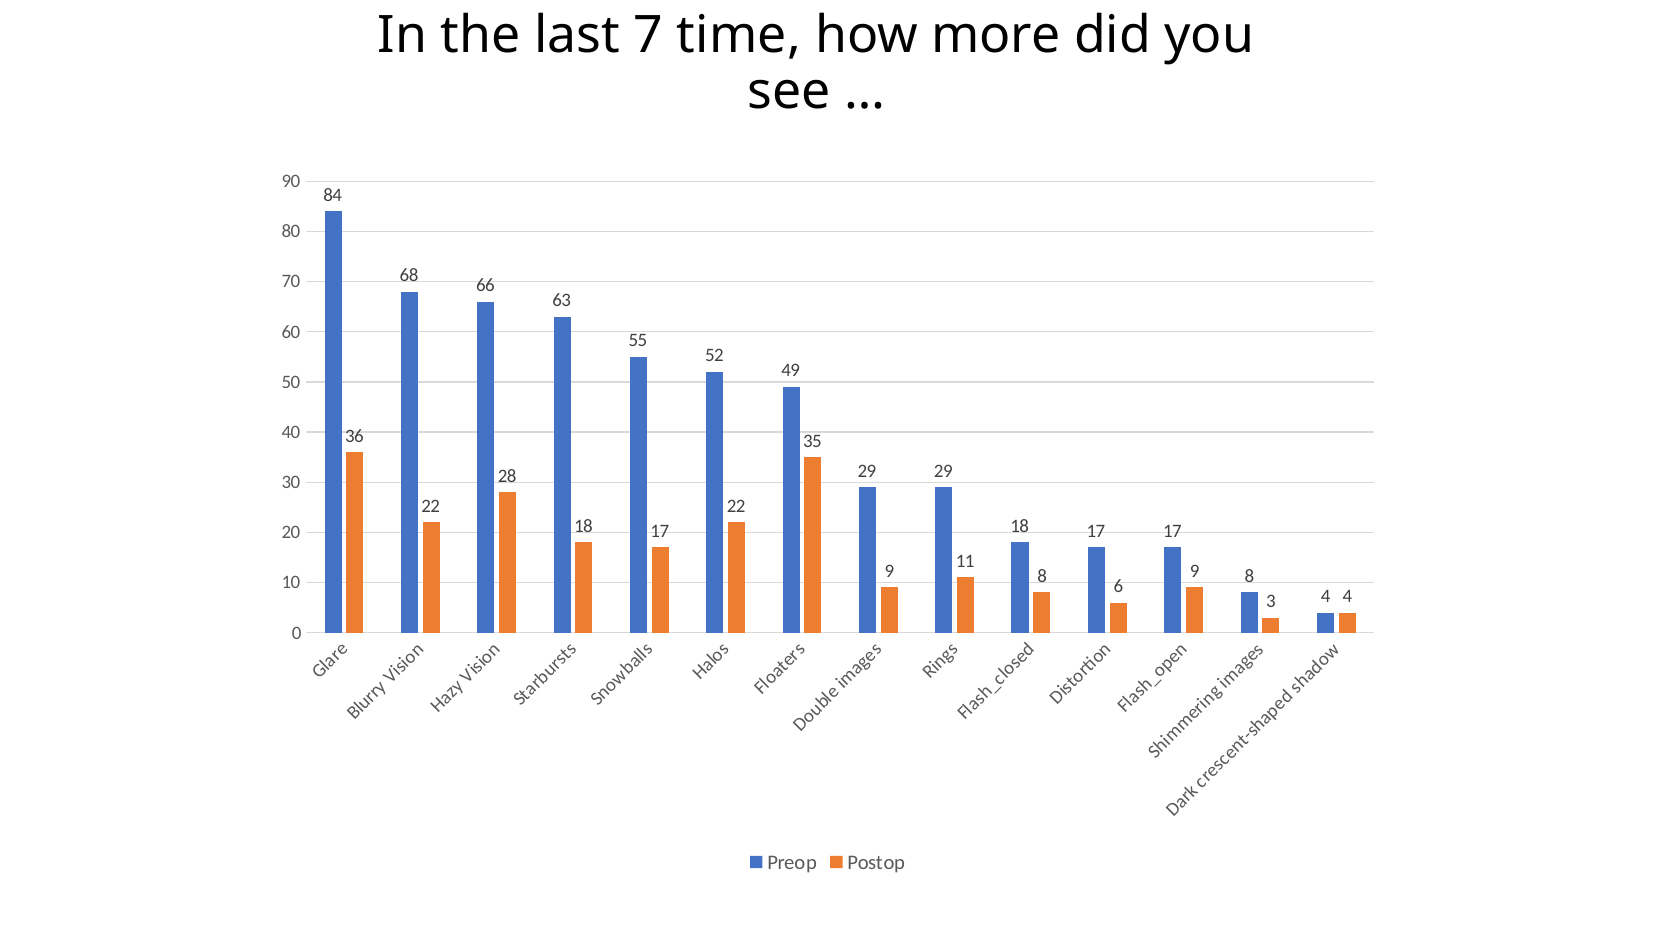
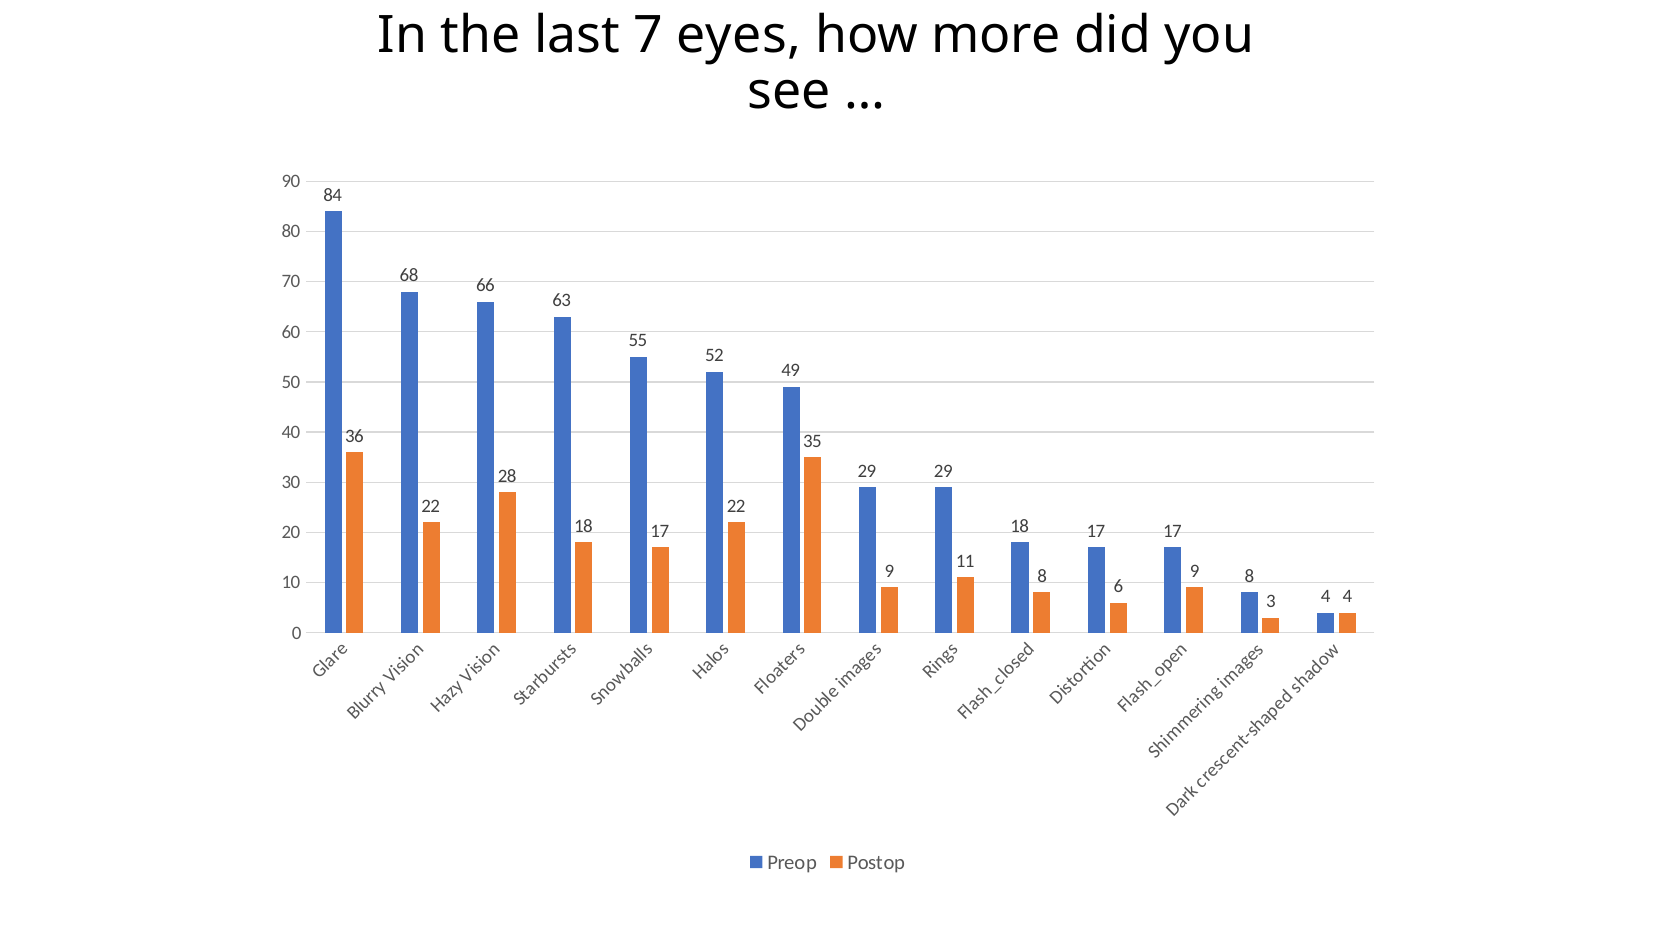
time: time -> eyes
